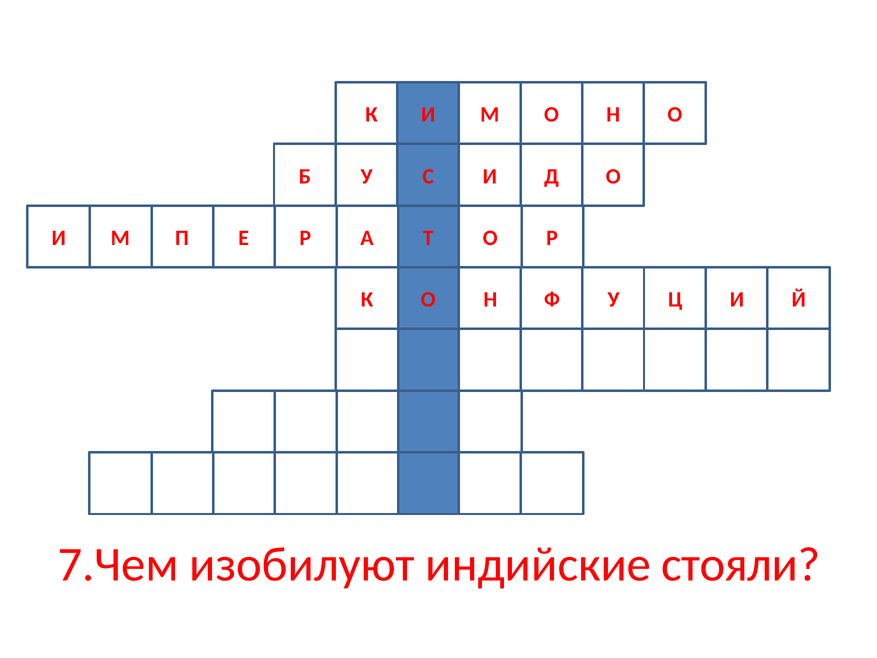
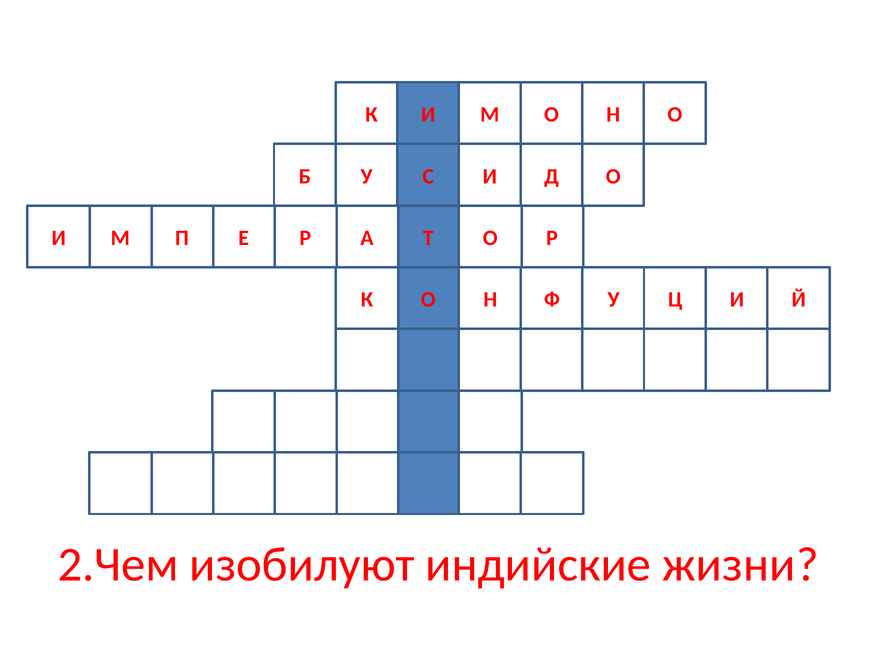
7.Чем: 7.Чем -> 2.Чем
стояли: стояли -> жизни
